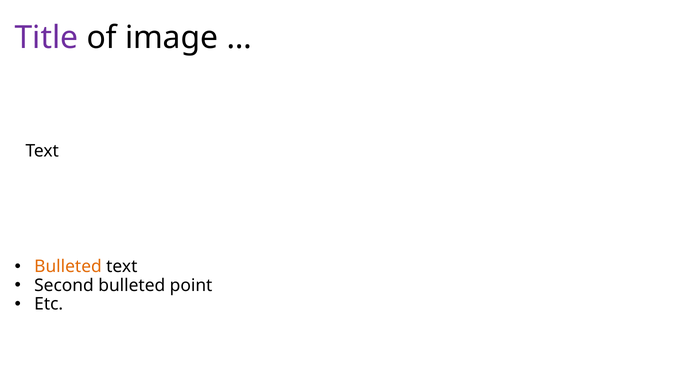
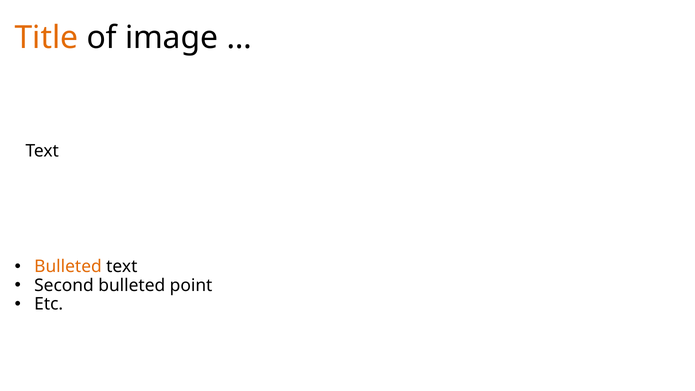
Title colour: purple -> orange
